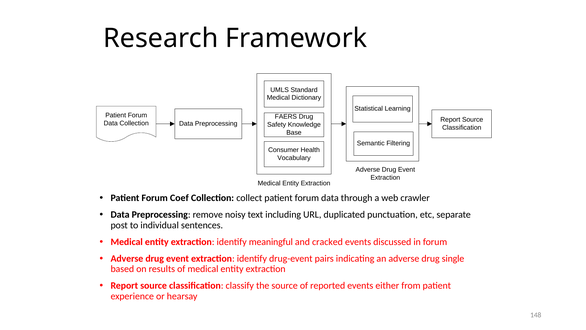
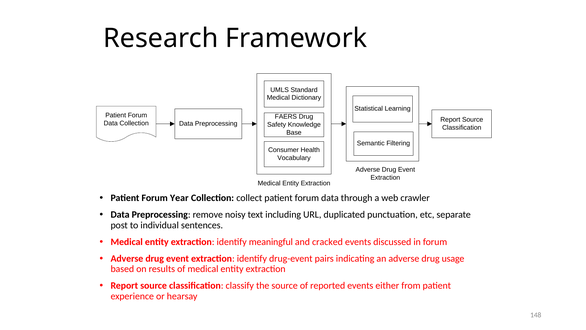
Coef: Coef -> Year
single: single -> usage
